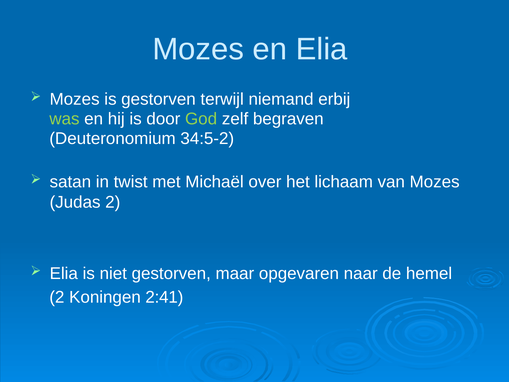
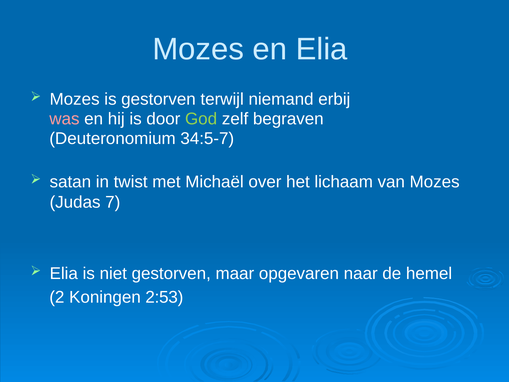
was colour: light green -> pink
34:5-2: 34:5-2 -> 34:5-7
Judas 2: 2 -> 7
2:41: 2:41 -> 2:53
